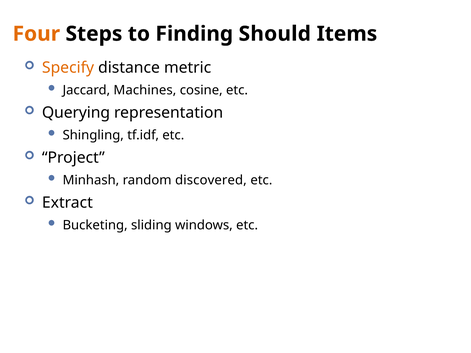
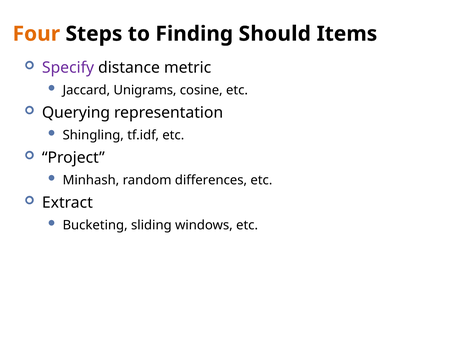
Specify colour: orange -> purple
Machines: Machines -> Unigrams
discovered: discovered -> differences
